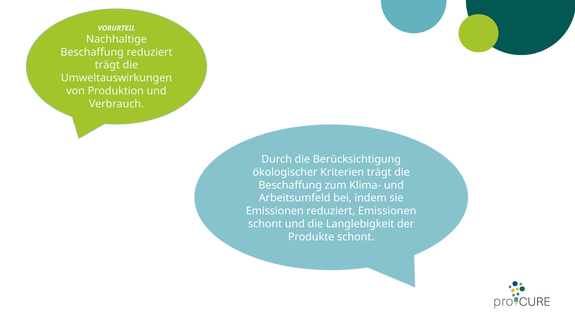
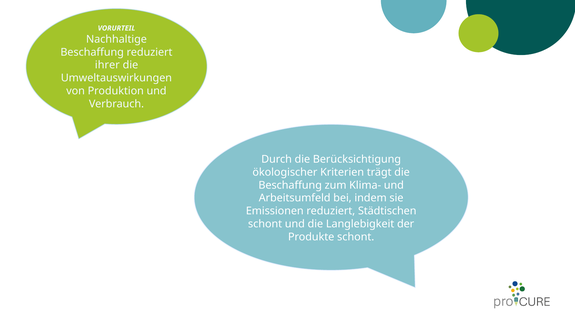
trägt at (107, 65): trägt -> ihrer
reduziert Emissionen: Emissionen -> Städtischen
